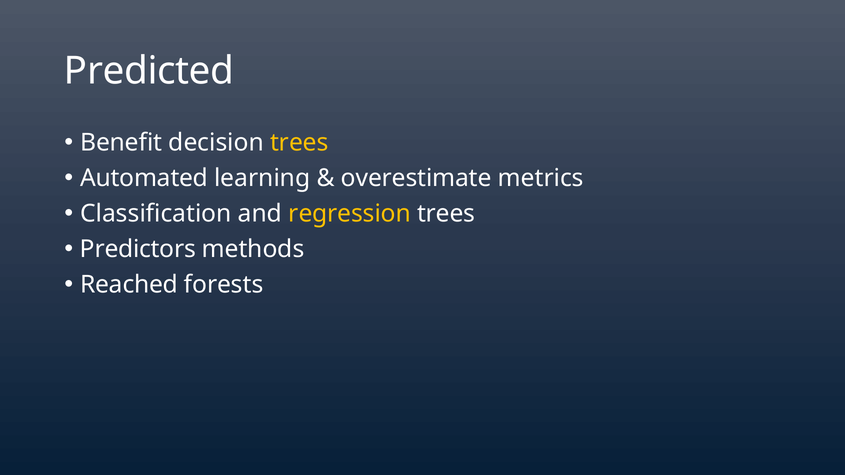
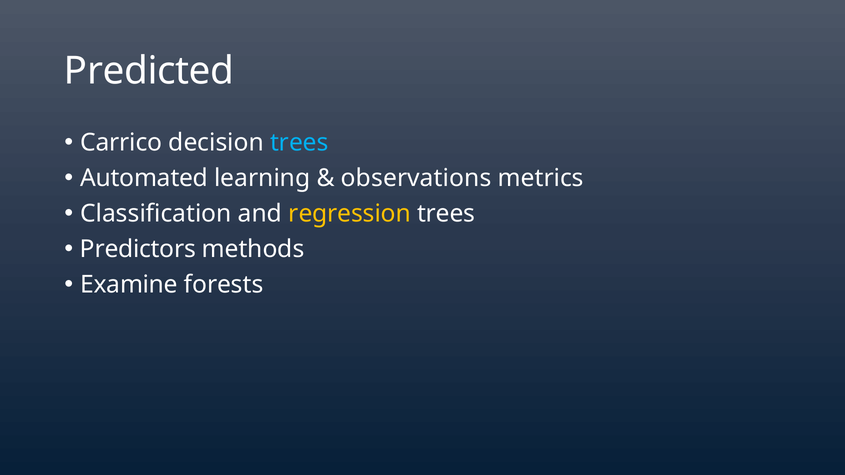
Benefit: Benefit -> Carrico
trees at (299, 143) colour: yellow -> light blue
overestimate: overestimate -> observations
Reached: Reached -> Examine
